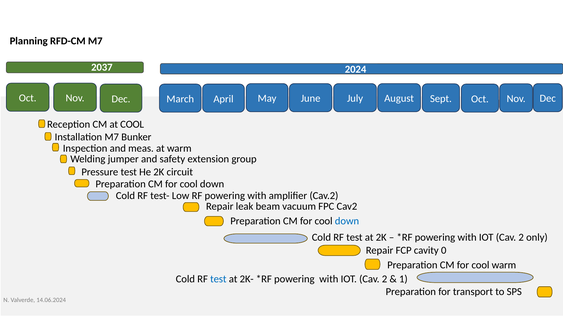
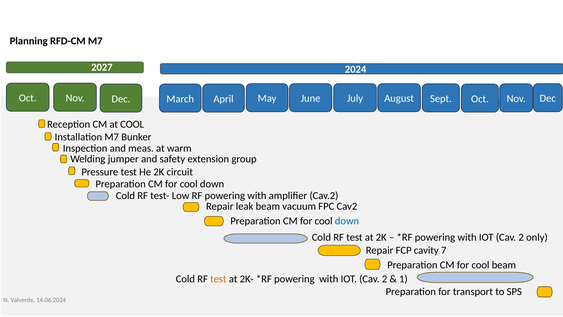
2037: 2037 -> 2027
0: 0 -> 7
cool warm: warm -> beam
test at (218, 279) colour: blue -> orange
